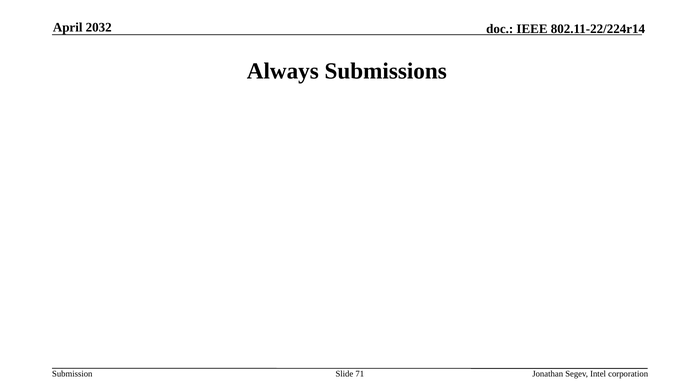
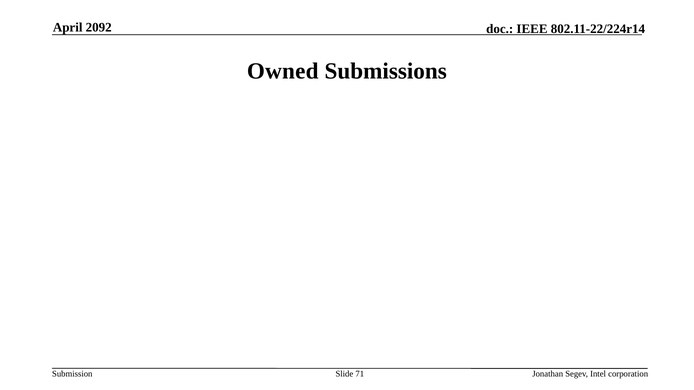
2032: 2032 -> 2092
Always: Always -> Owned
